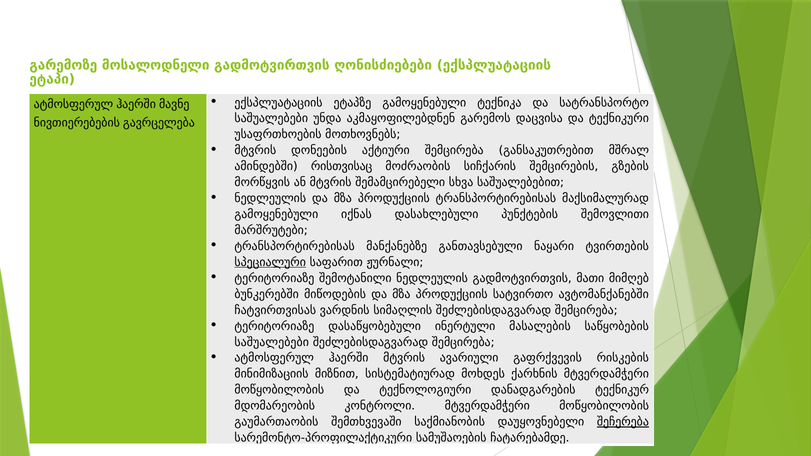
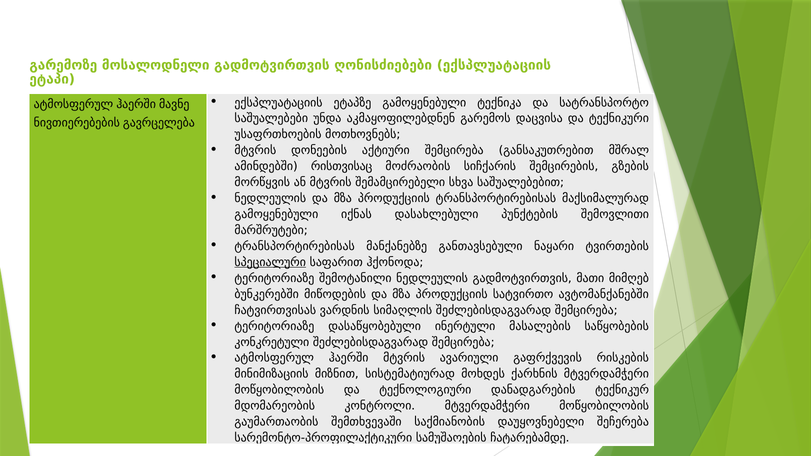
ჟურნალი: ჟურნალი -> ჰქონოდა
საშუალებები at (272, 342): საშუალებები -> კონკრეტული
შეჩერება underline: present -> none
